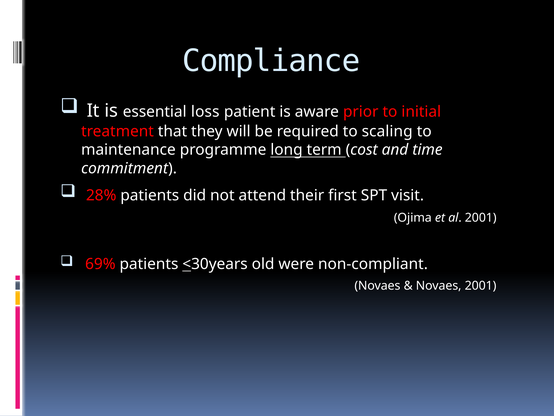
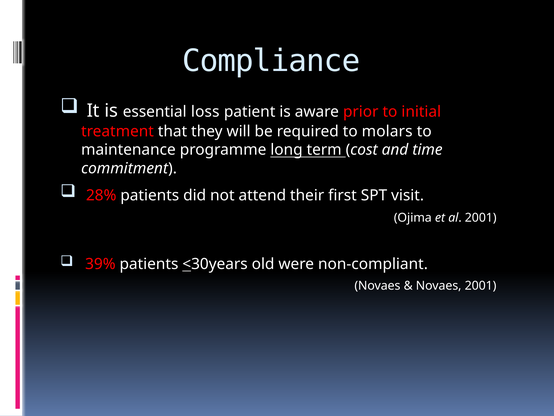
scaling: scaling -> molars
69%: 69% -> 39%
